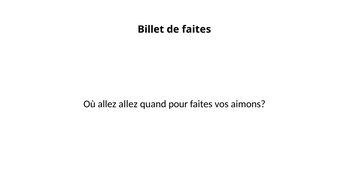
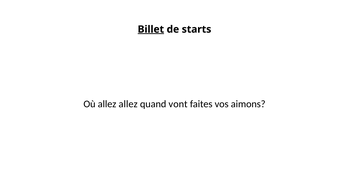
Billet underline: none -> present
de faites: faites -> starts
pour: pour -> vont
